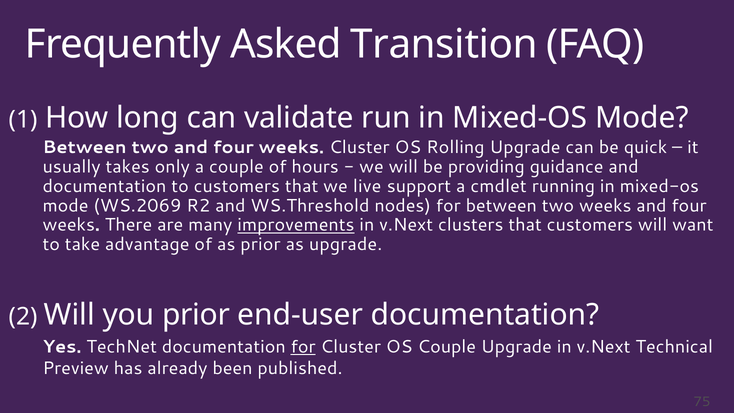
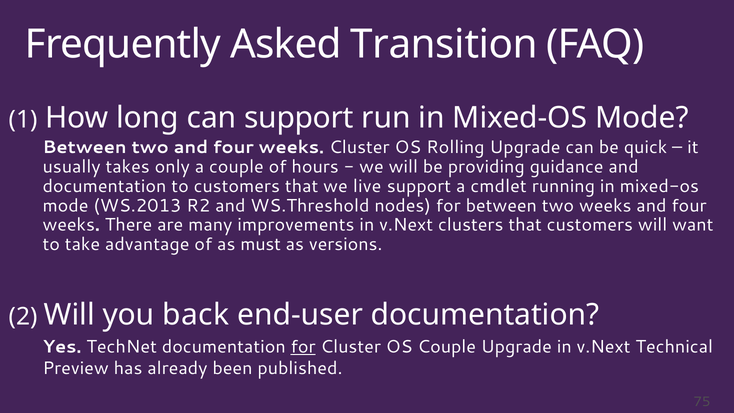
can validate: validate -> support
WS.2069: WS.2069 -> WS.2013
improvements underline: present -> none
as prior: prior -> must
as upgrade: upgrade -> versions
you prior: prior -> back
